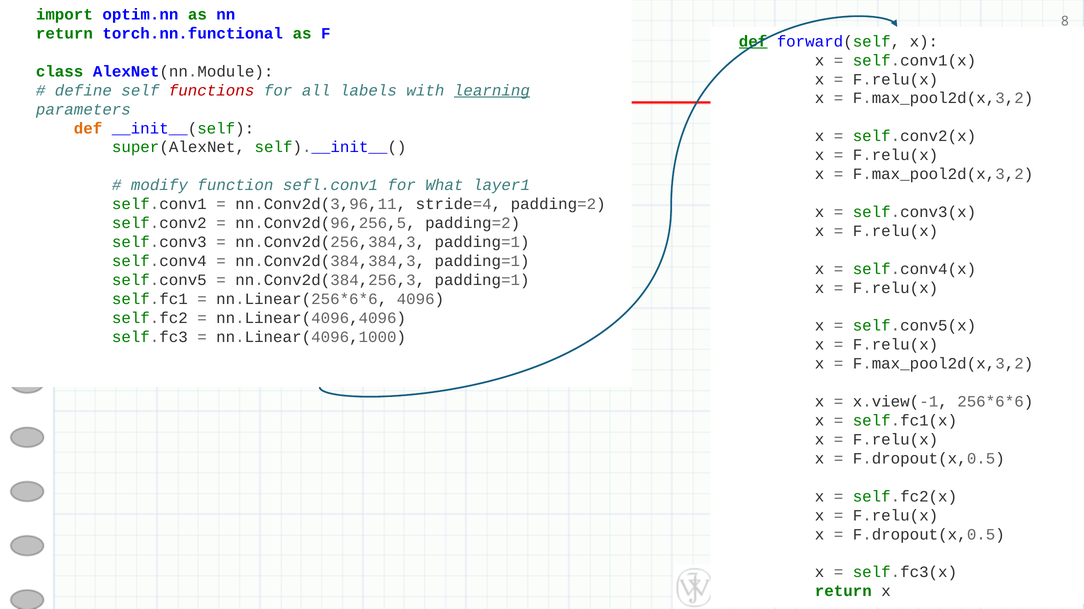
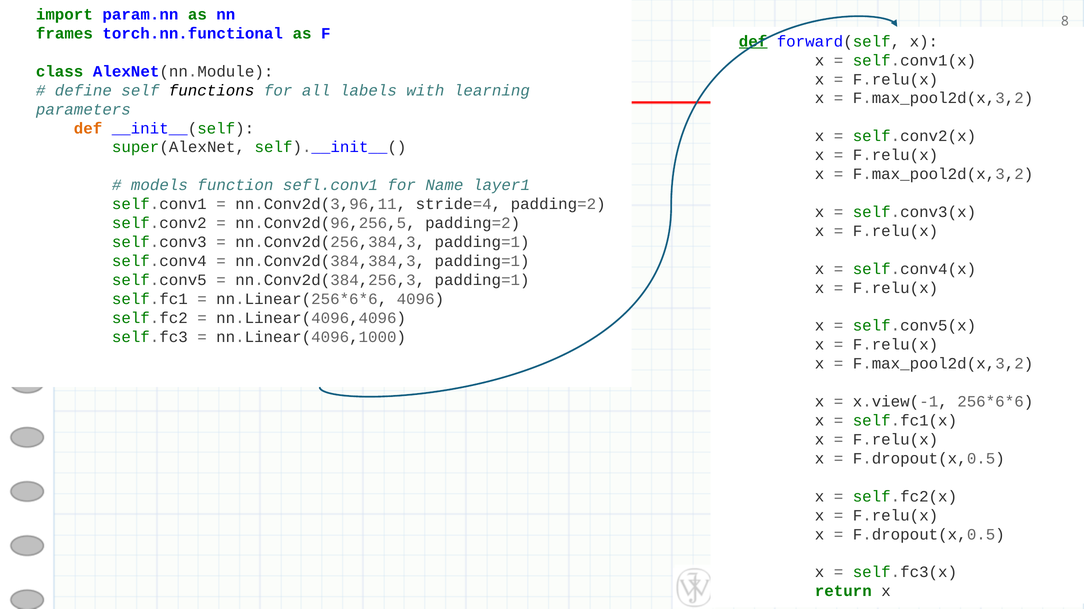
optim.nn: optim.nn -> param.nn
return at (64, 34): return -> frames
functions colour: red -> black
learning underline: present -> none
modify: modify -> models
What: What -> Name
